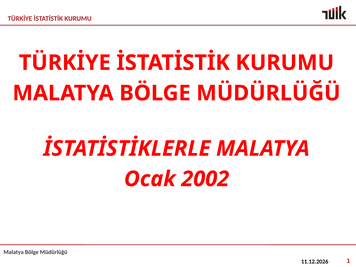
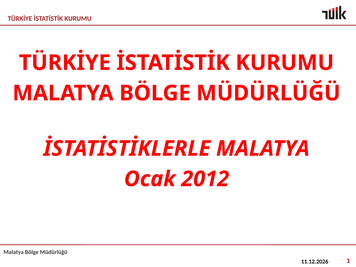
2002: 2002 -> 2012
